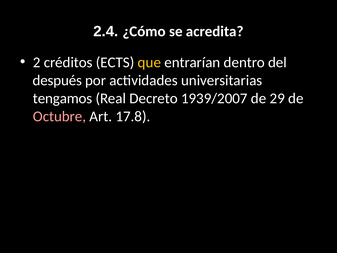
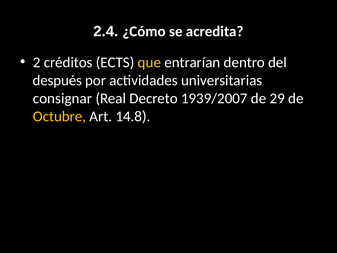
tengamos: tengamos -> consignar
Octubre colour: pink -> yellow
17.8: 17.8 -> 14.8
